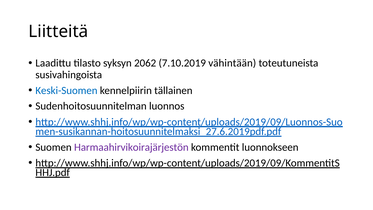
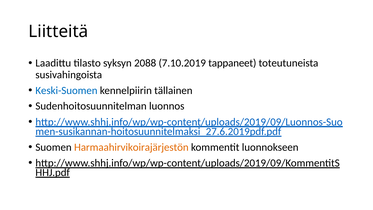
2062: 2062 -> 2088
vähintään: vähintään -> tappaneet
Harmaahirvikoirajärjestön colour: purple -> orange
